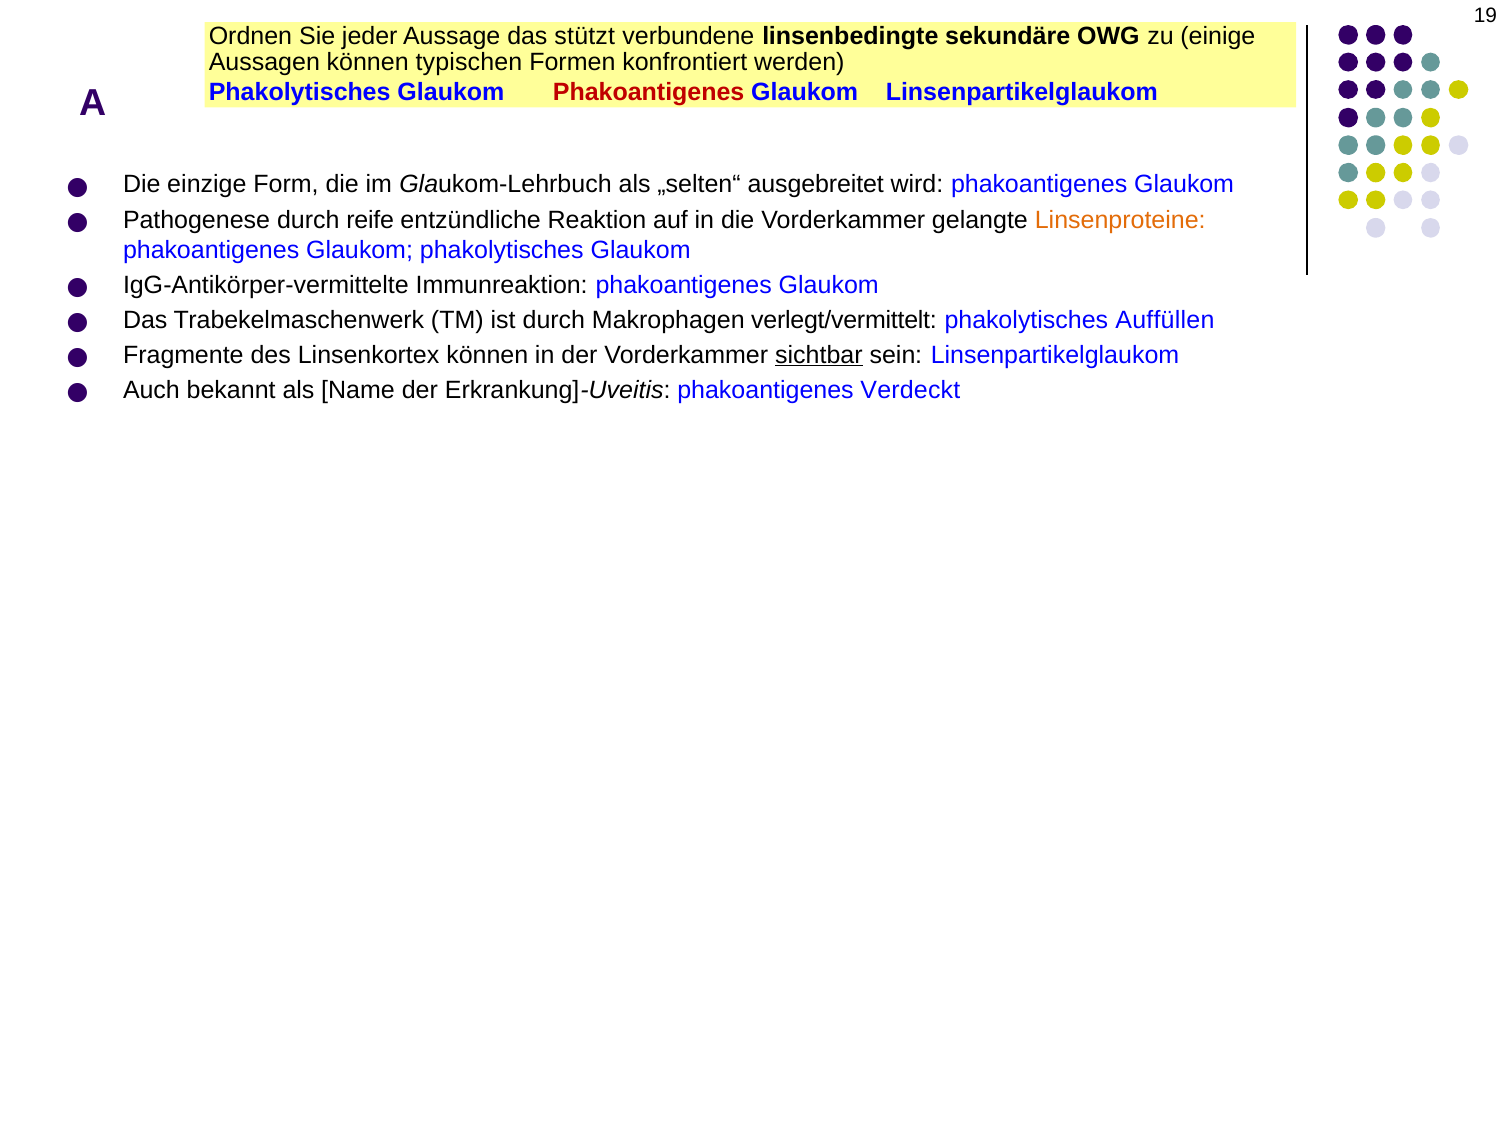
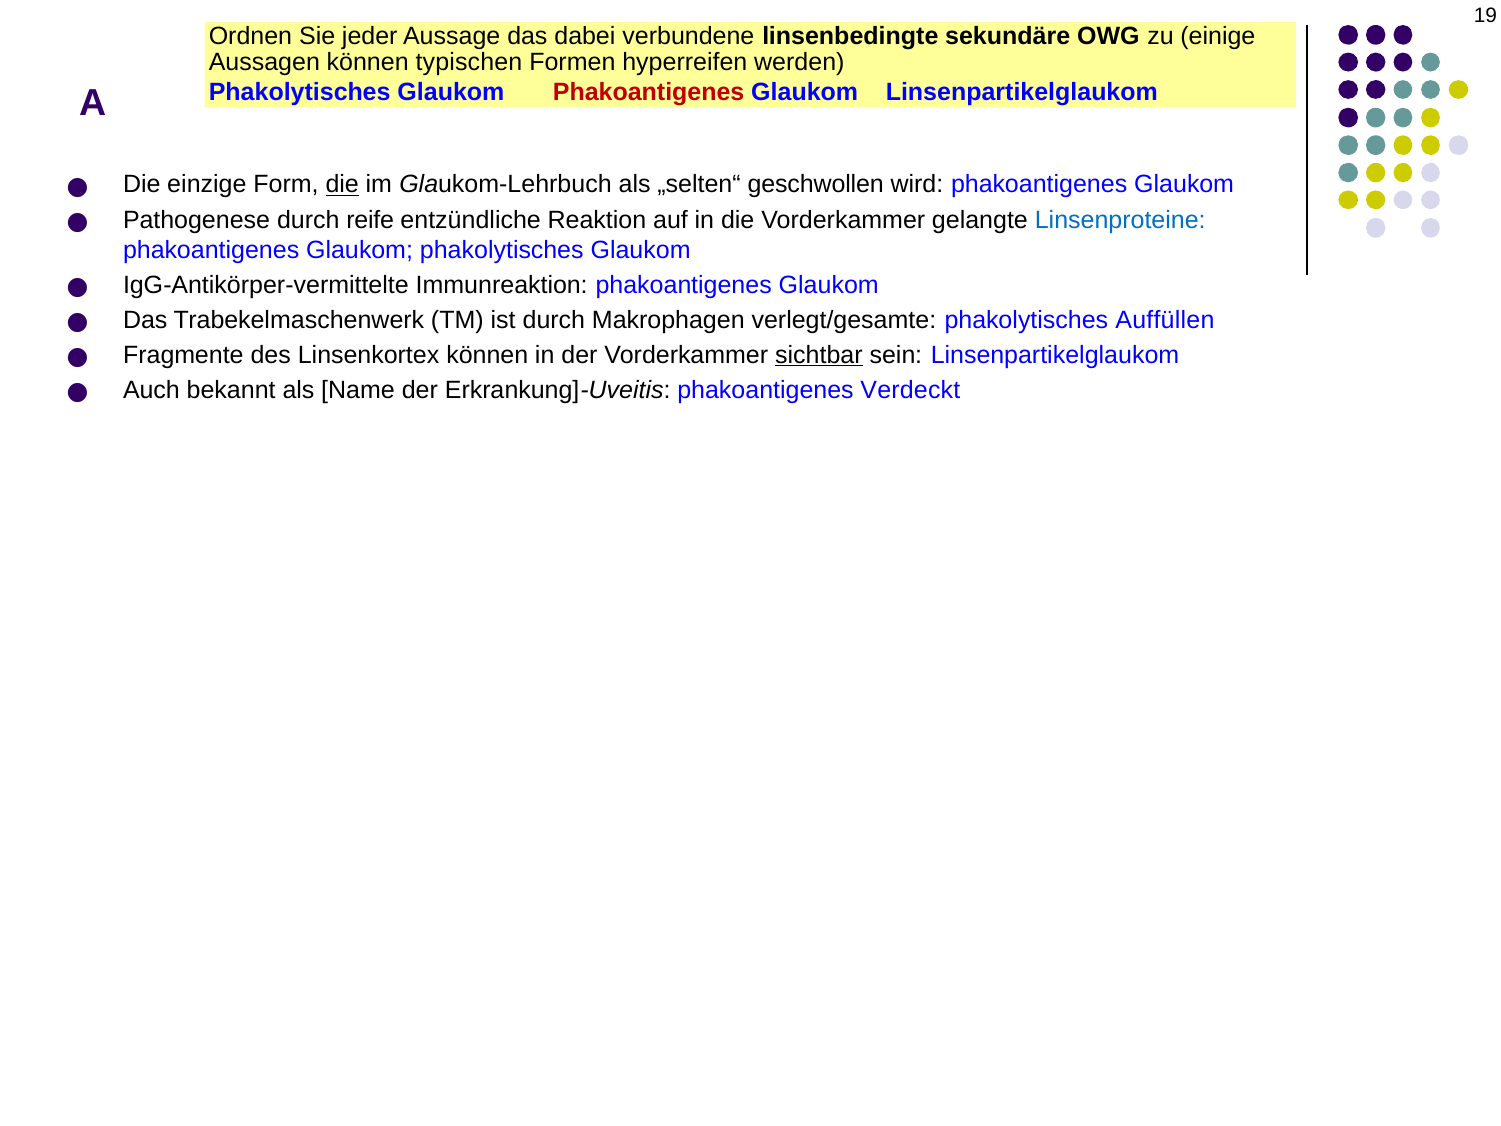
stützt: stützt -> dabei
konfrontiert: konfrontiert -> hyperreifen
die at (342, 185) underline: none -> present
ausgebreitet: ausgebreitet -> geschwollen
Linsenproteine colour: orange -> blue
verlegt/vermittelt: verlegt/vermittelt -> verlegt/gesamte
